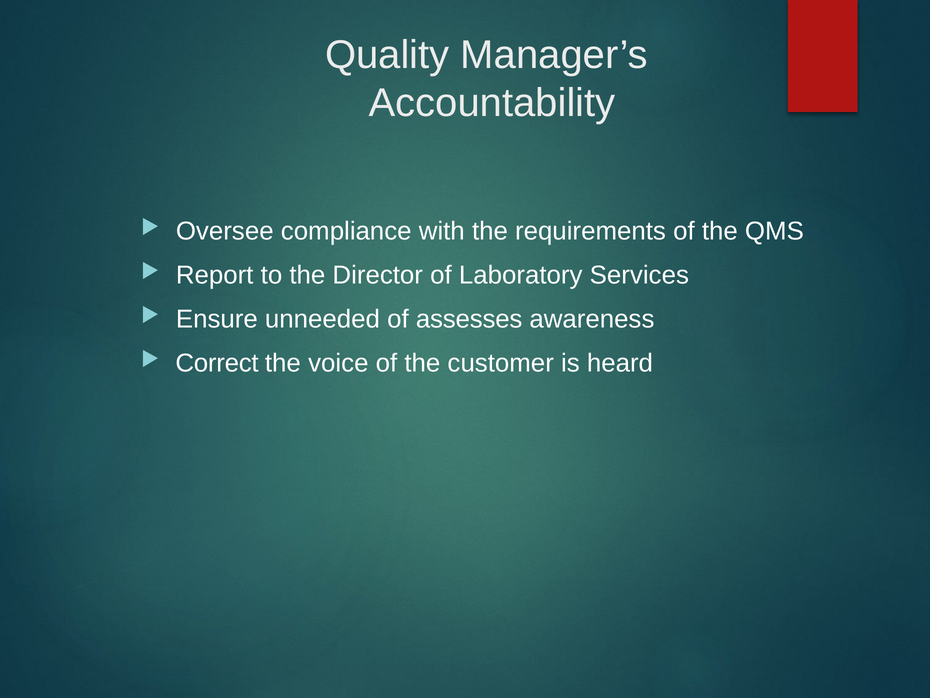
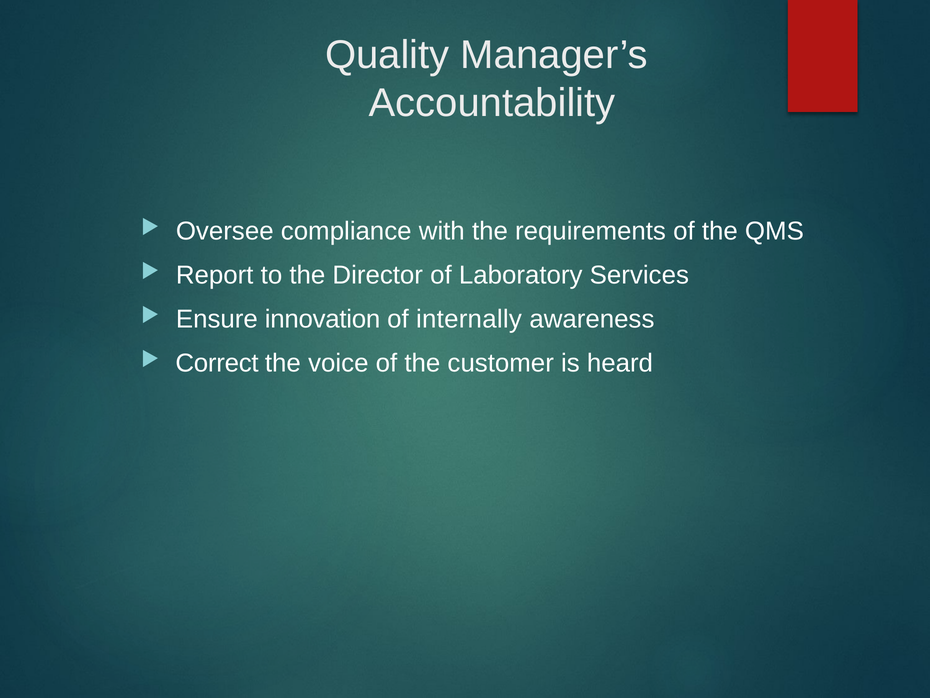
unneeded: unneeded -> innovation
assesses: assesses -> internally
